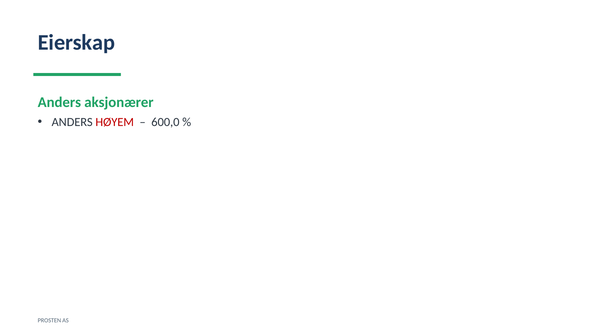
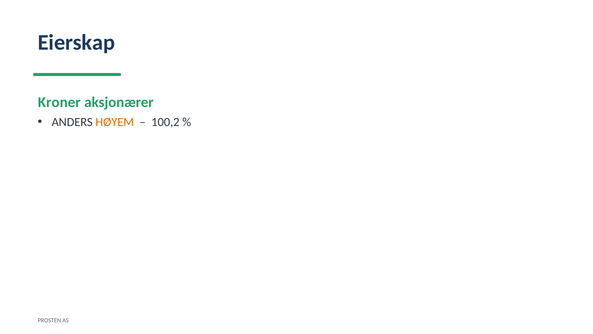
Anders at (59, 102): Anders -> Kroner
HØYEM colour: red -> orange
600,0: 600,0 -> 100,2
